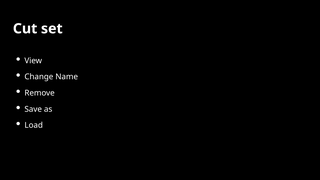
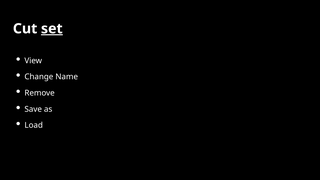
set underline: none -> present
